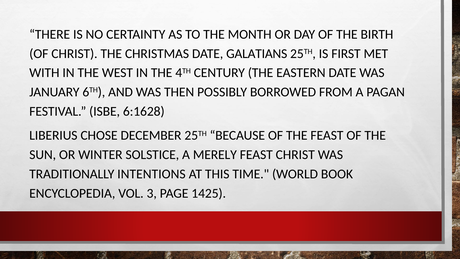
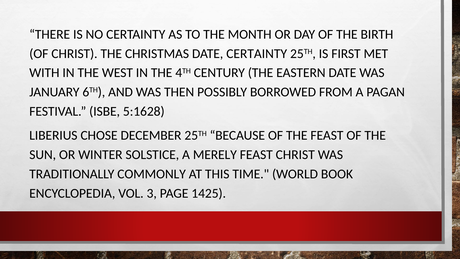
DATE GALATIANS: GALATIANS -> CERTAINTY
6:1628: 6:1628 -> 5:1628
INTENTIONS: INTENTIONS -> COMMONLY
